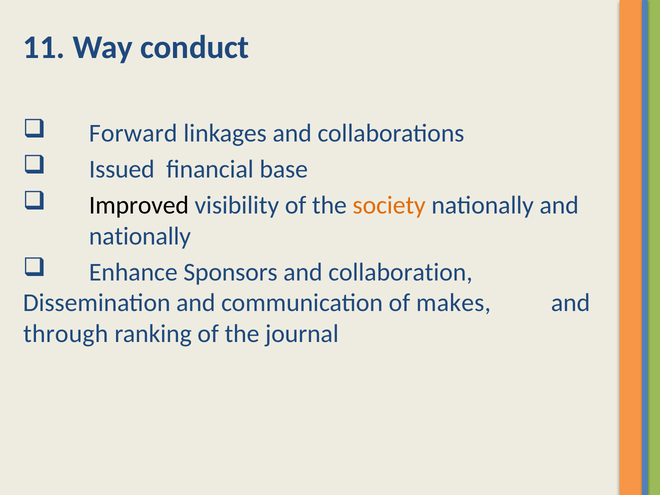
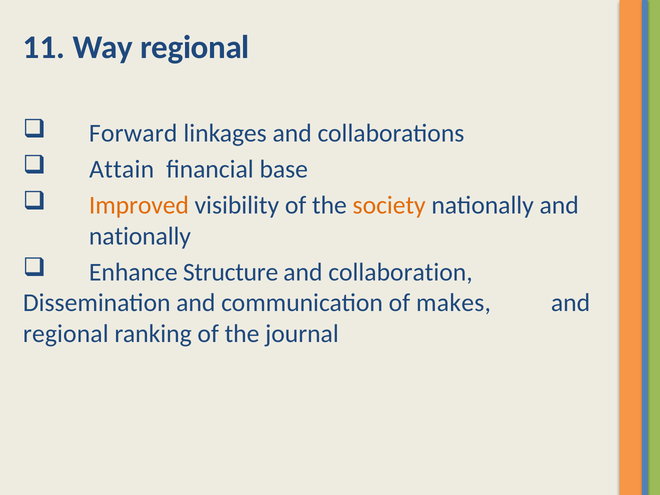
Way conduct: conduct -> regional
Issued: Issued -> Attain
Improved colour: black -> orange
Sponsors: Sponsors -> Structure
through at (66, 334): through -> regional
